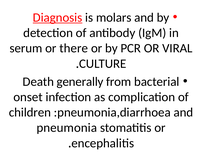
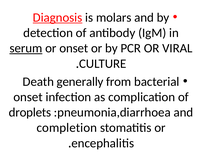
serum underline: none -> present
or there: there -> onset
children: children -> droplets
pneumonia: pneumonia -> completion
